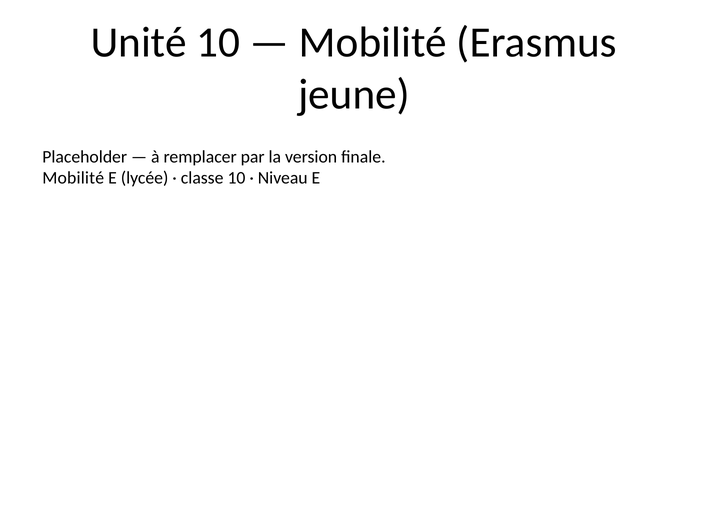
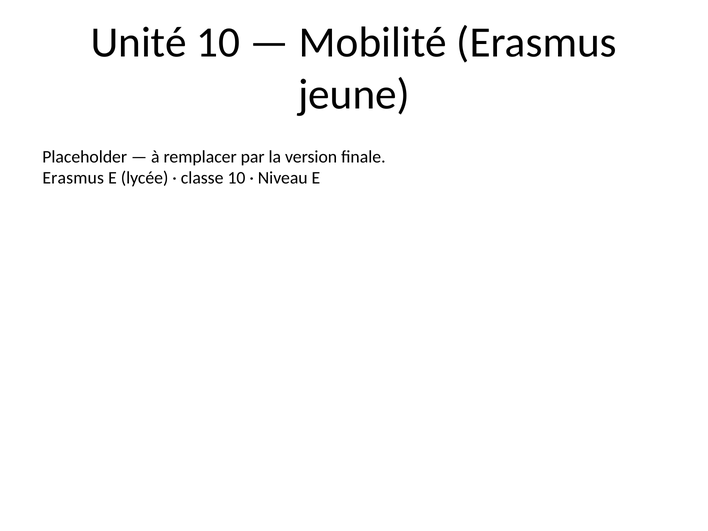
Mobilité at (73, 178): Mobilité -> Erasmus
